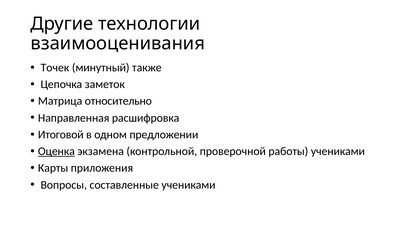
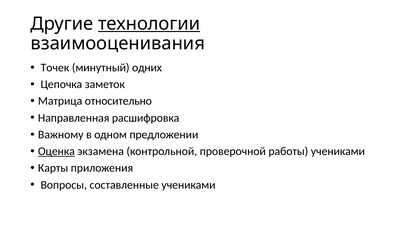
технологии underline: none -> present
также: также -> одних
Итоговой: Итоговой -> Важному
